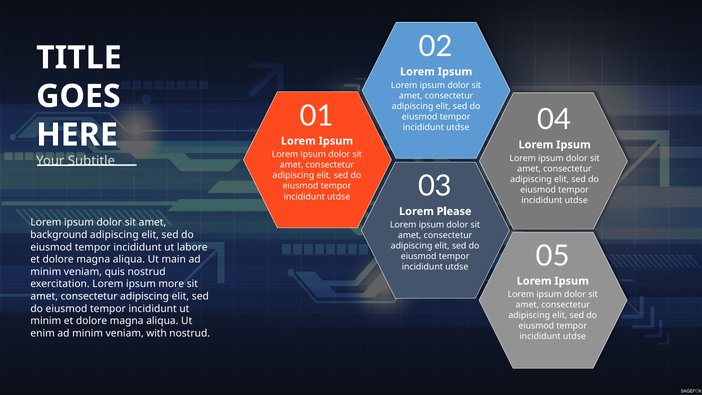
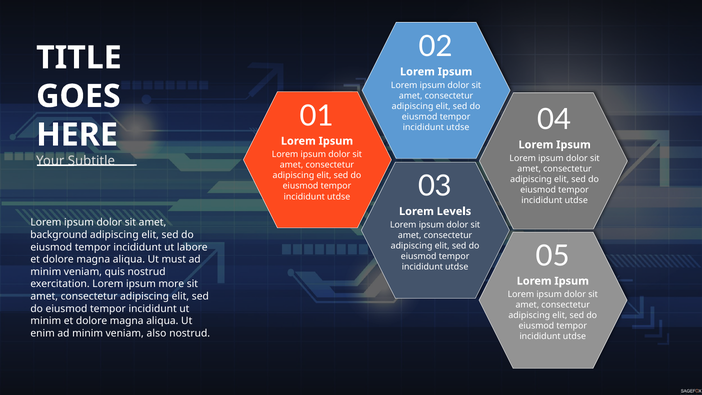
Please: Please -> Levels
main: main -> must
with: with -> also
